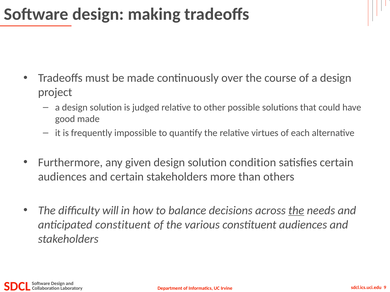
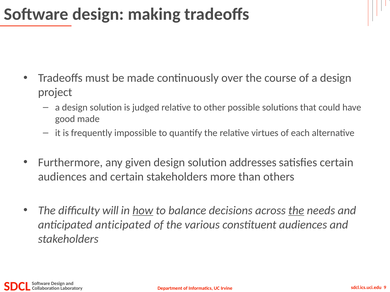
condition: condition -> addresses
how underline: none -> present
anticipated constituent: constituent -> anticipated
